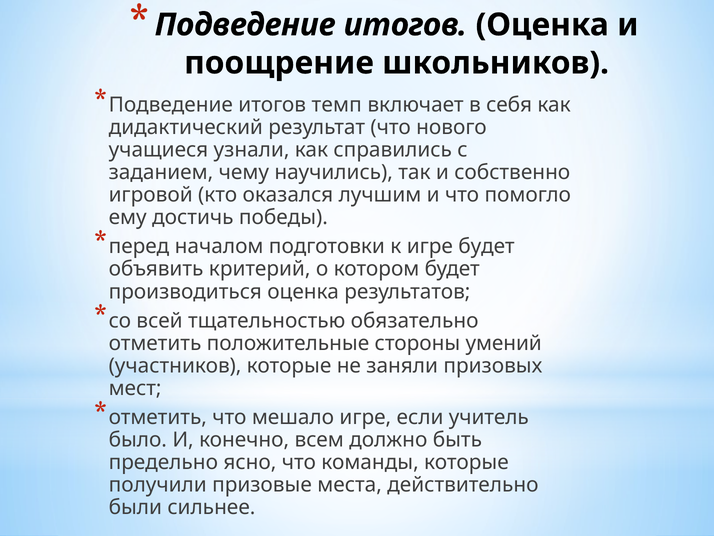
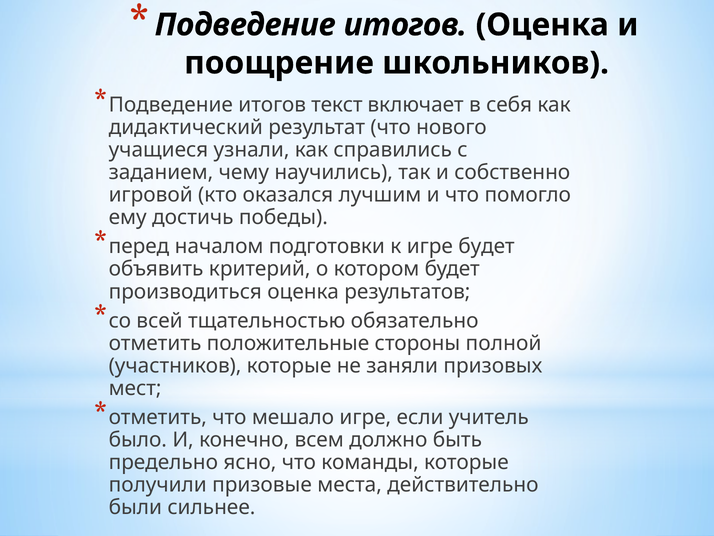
темп: темп -> текст
умений: умений -> полной
